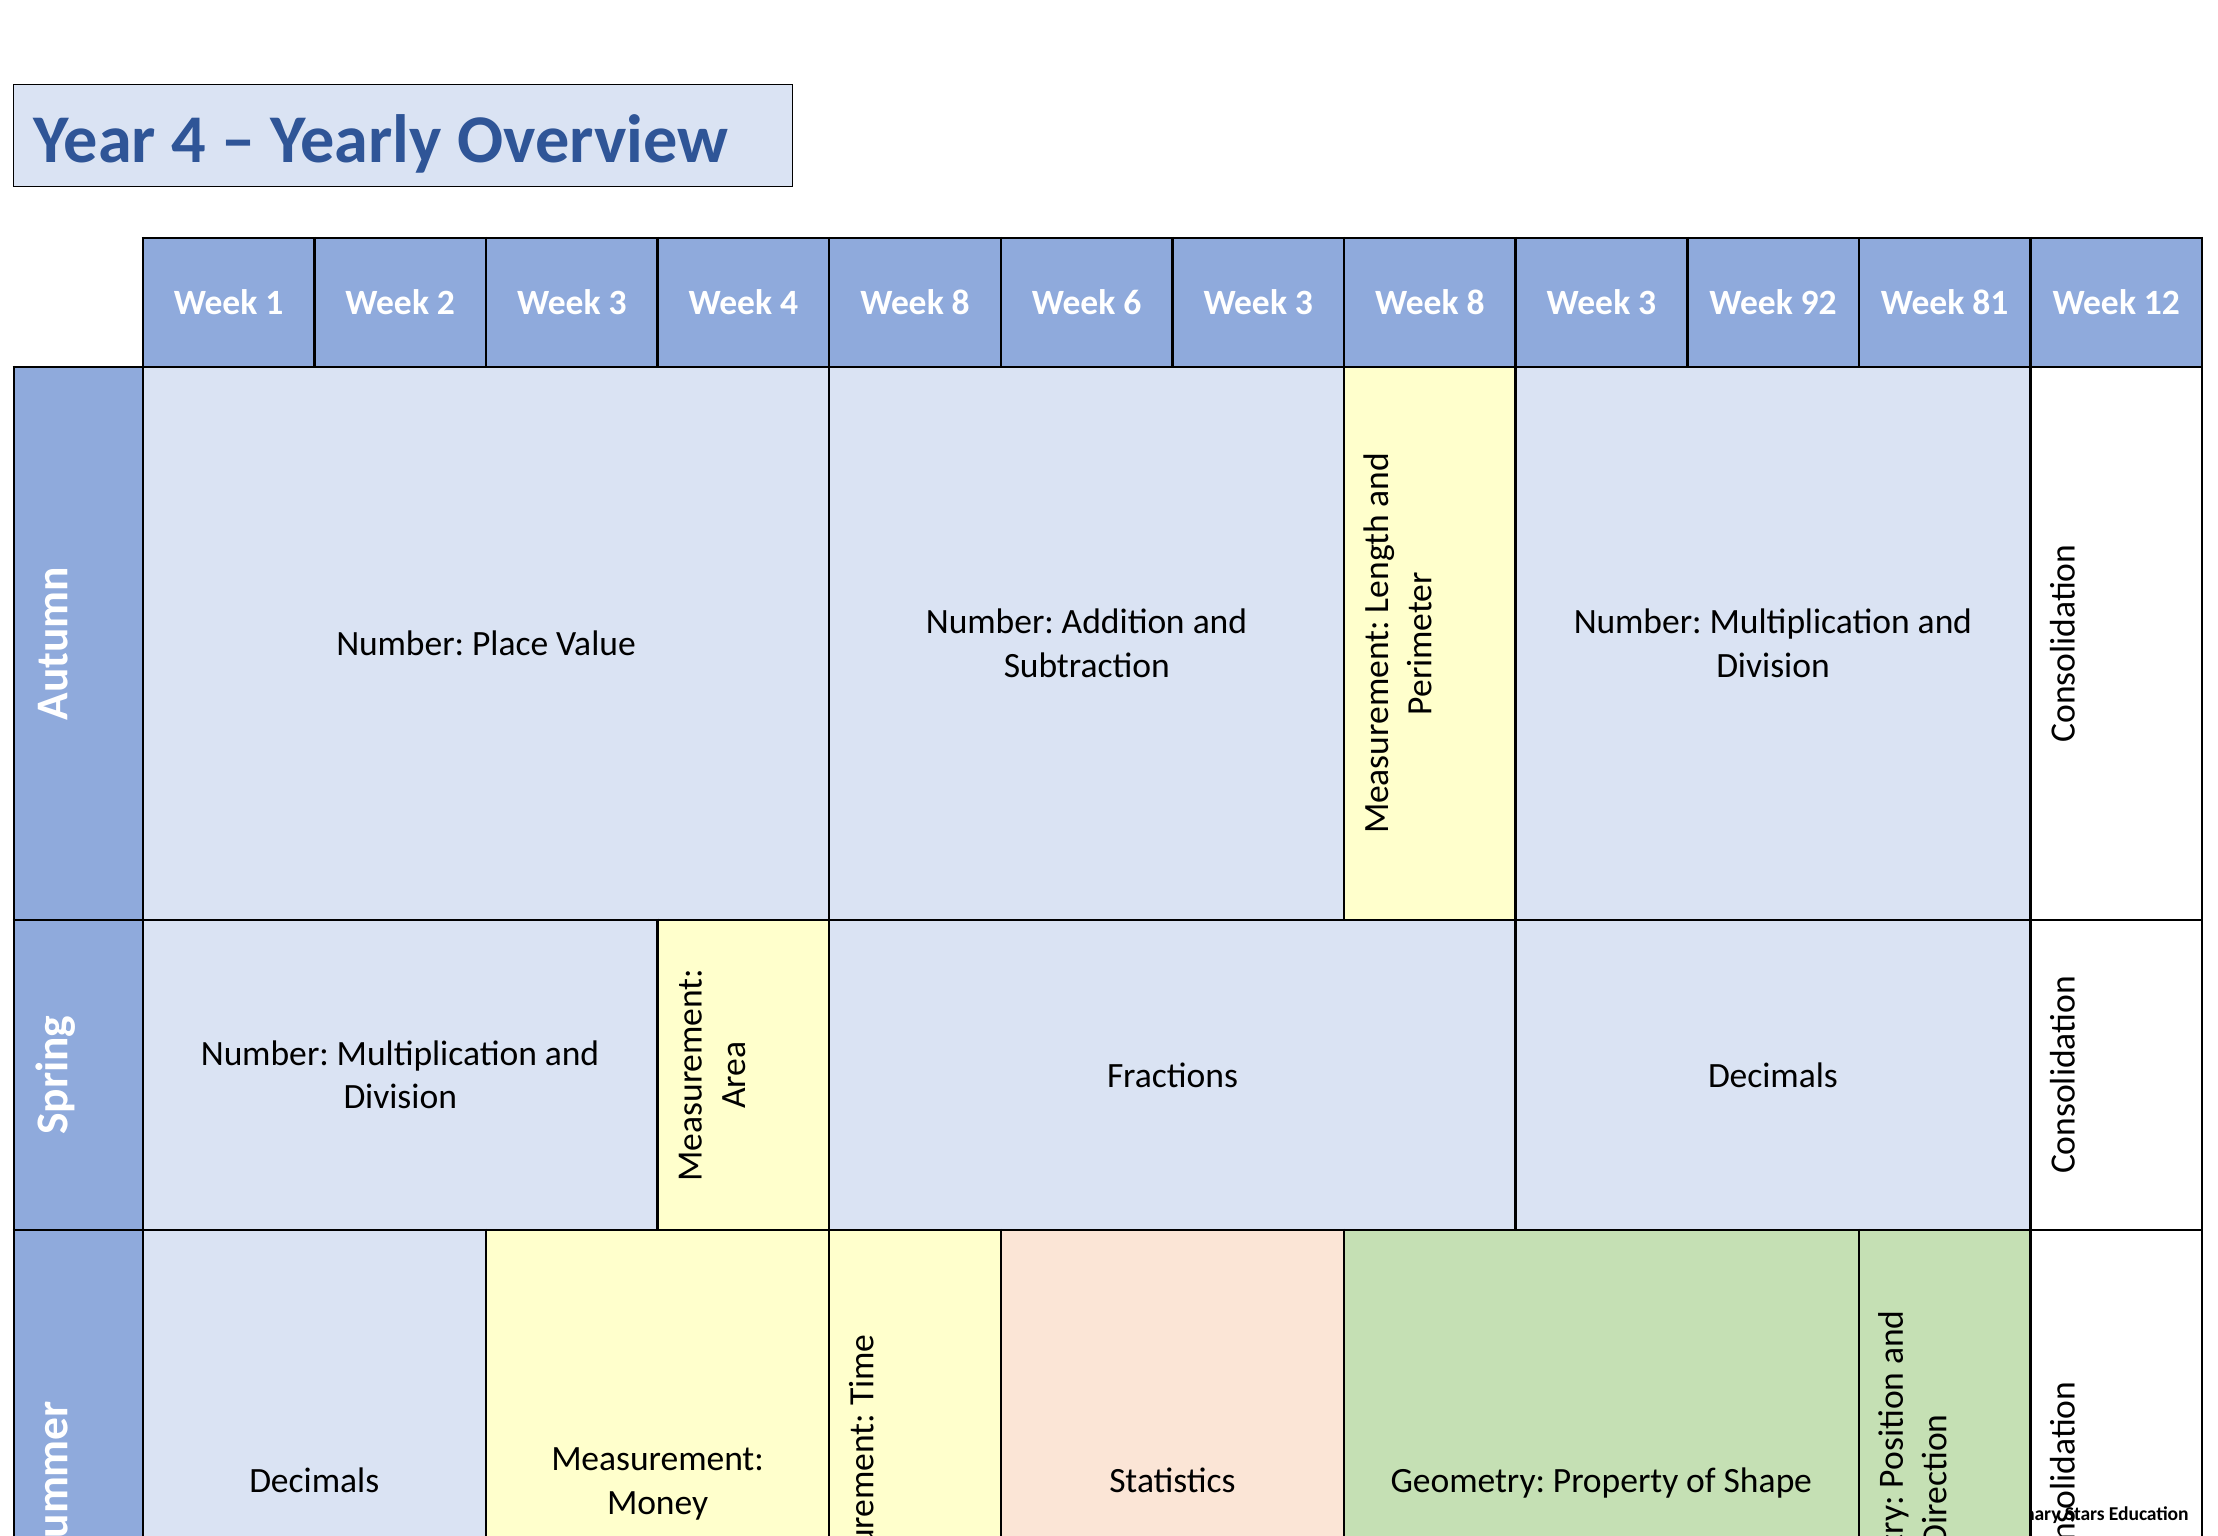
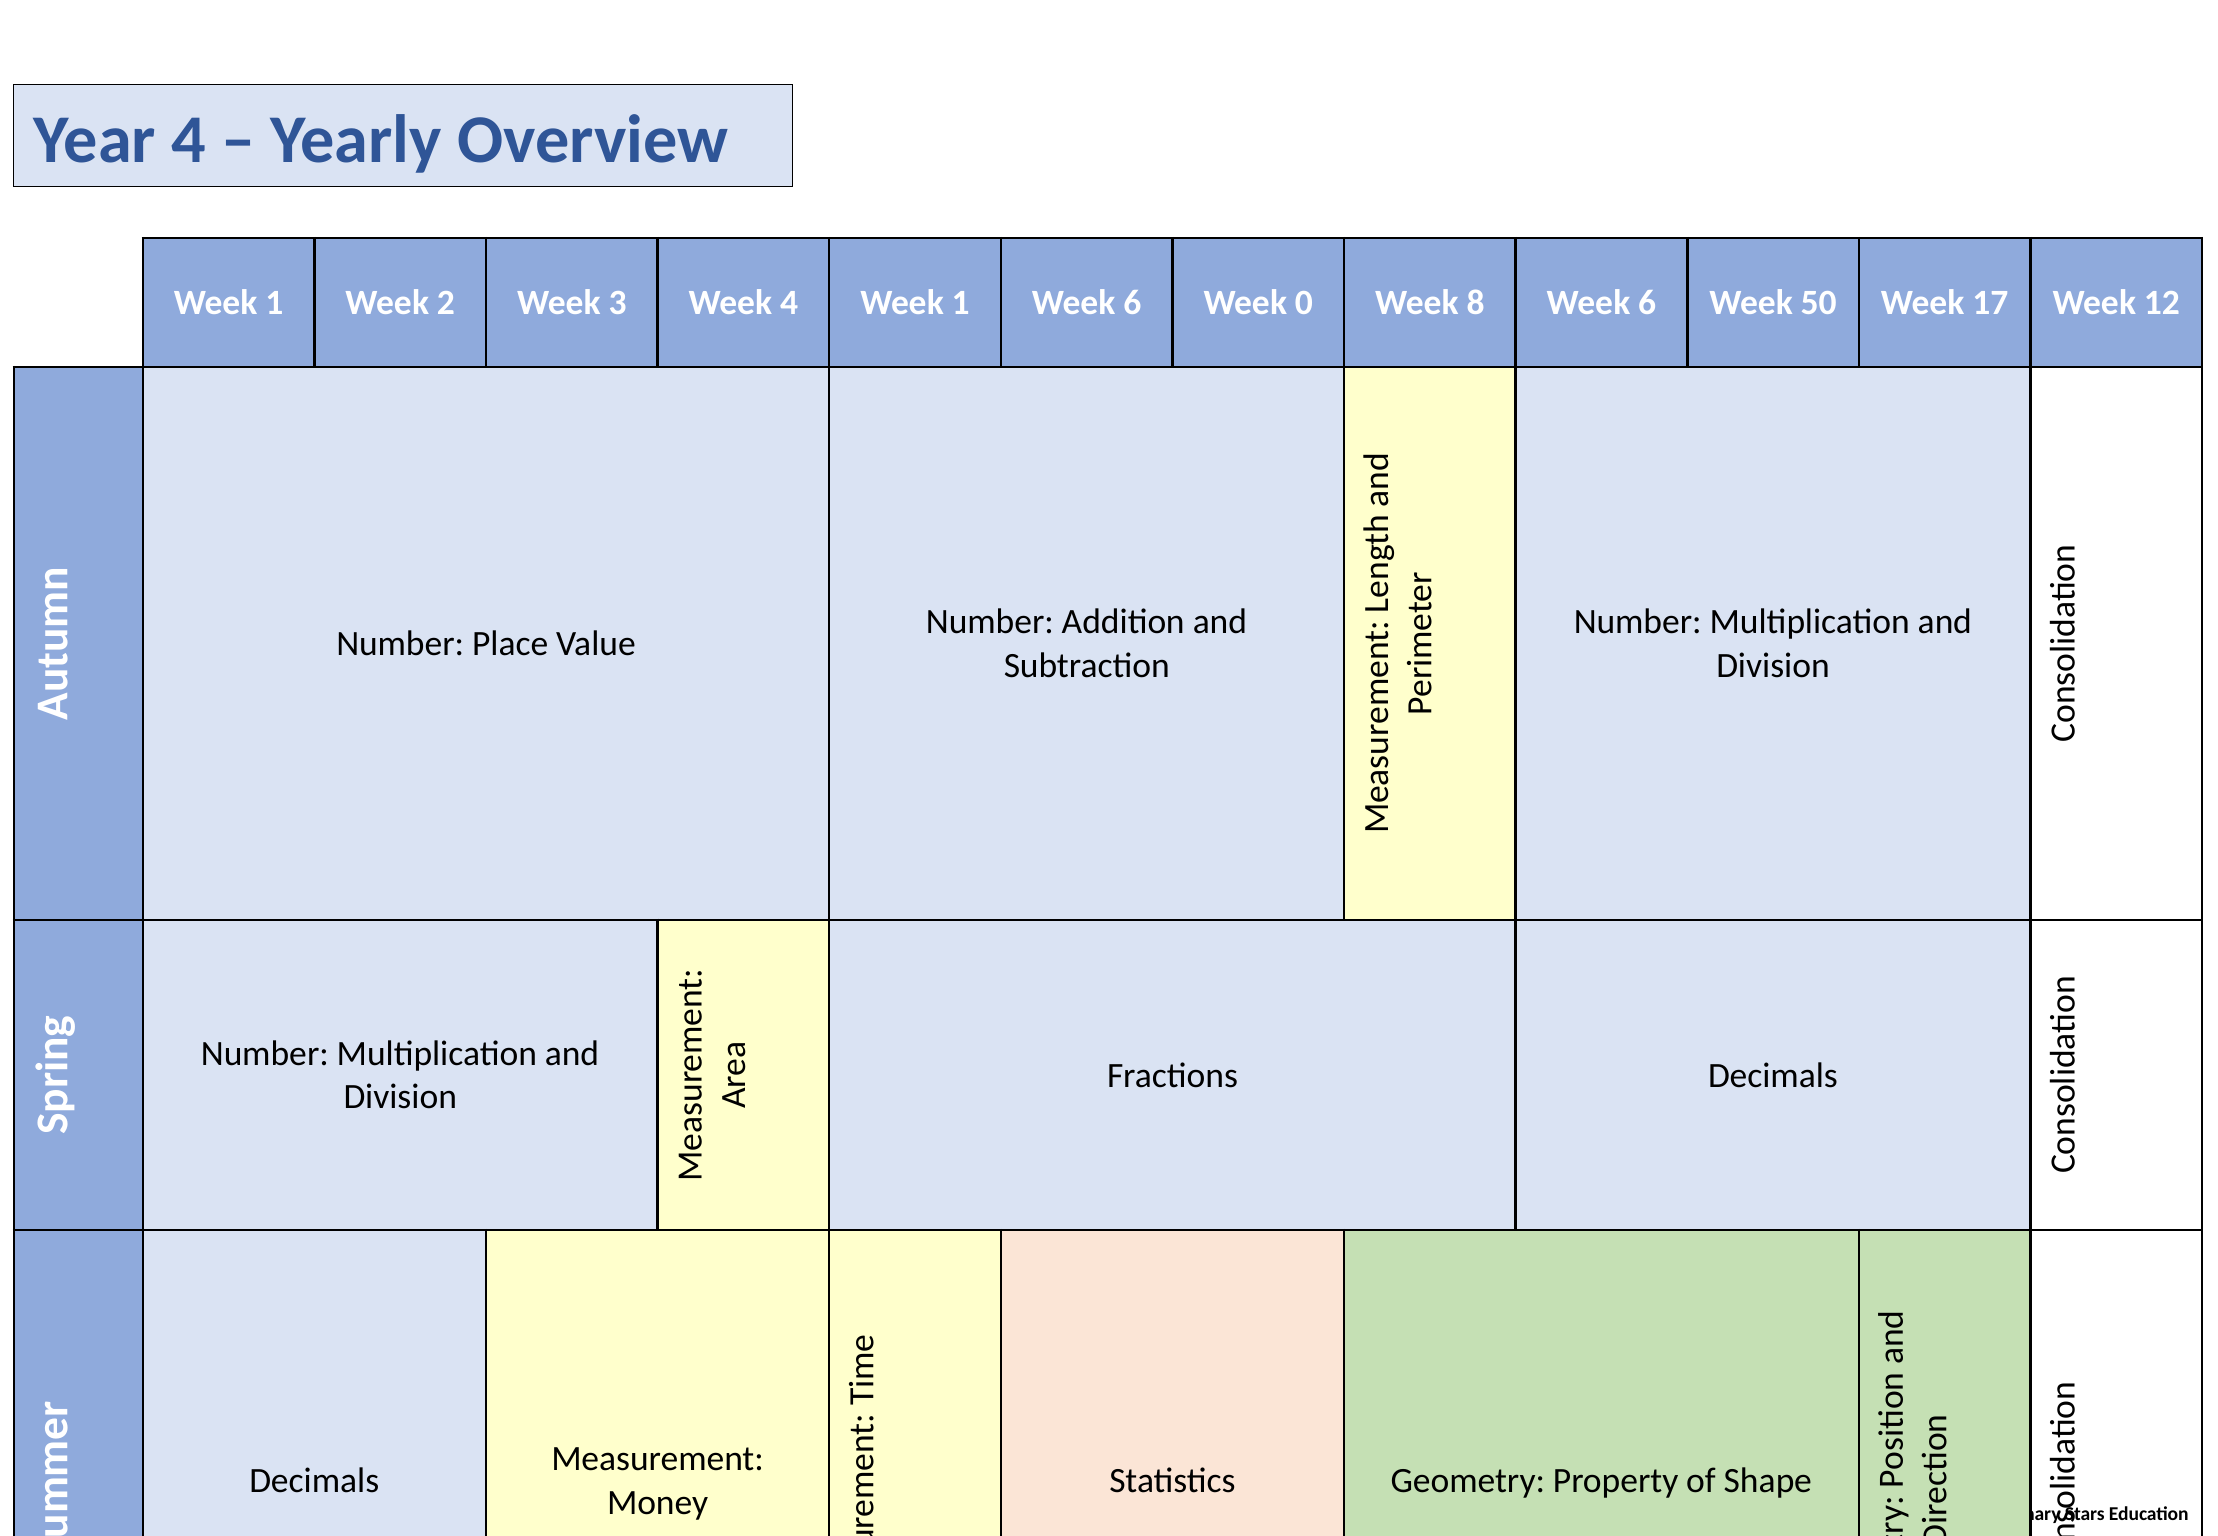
4 Week 8: 8 -> 1
6 Week 3: 3 -> 0
8 Week 3: 3 -> 6
92: 92 -> 50
81: 81 -> 17
